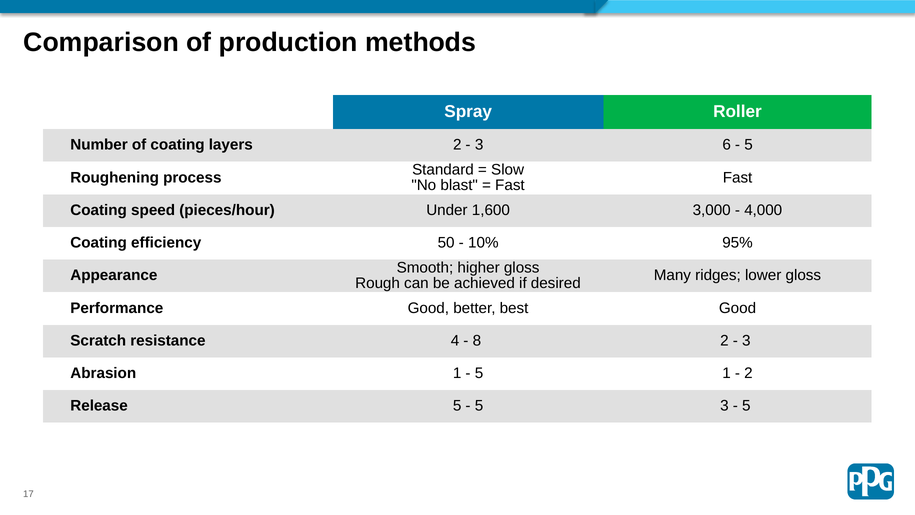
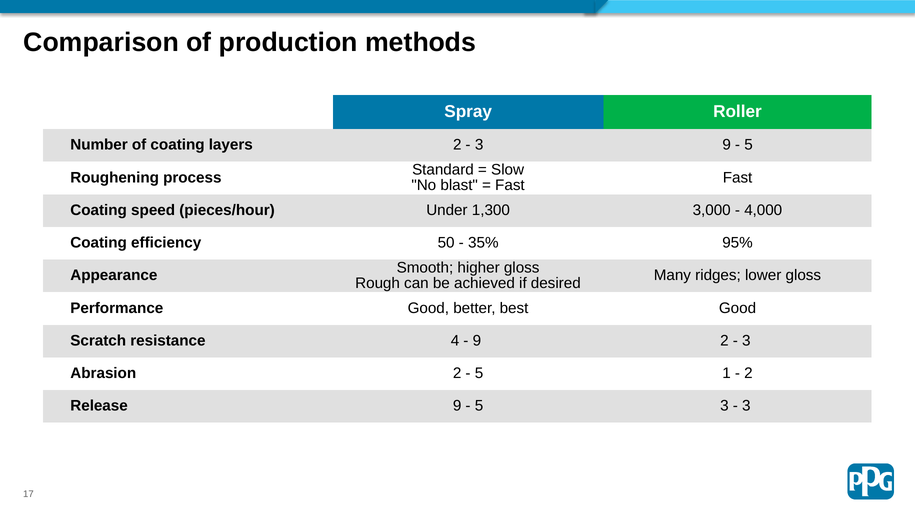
3 6: 6 -> 9
1,600: 1,600 -> 1,300
10%: 10% -> 35%
8 at (477, 341): 8 -> 9
Abrasion 1: 1 -> 2
Release 5: 5 -> 9
5 at (746, 406): 5 -> 3
